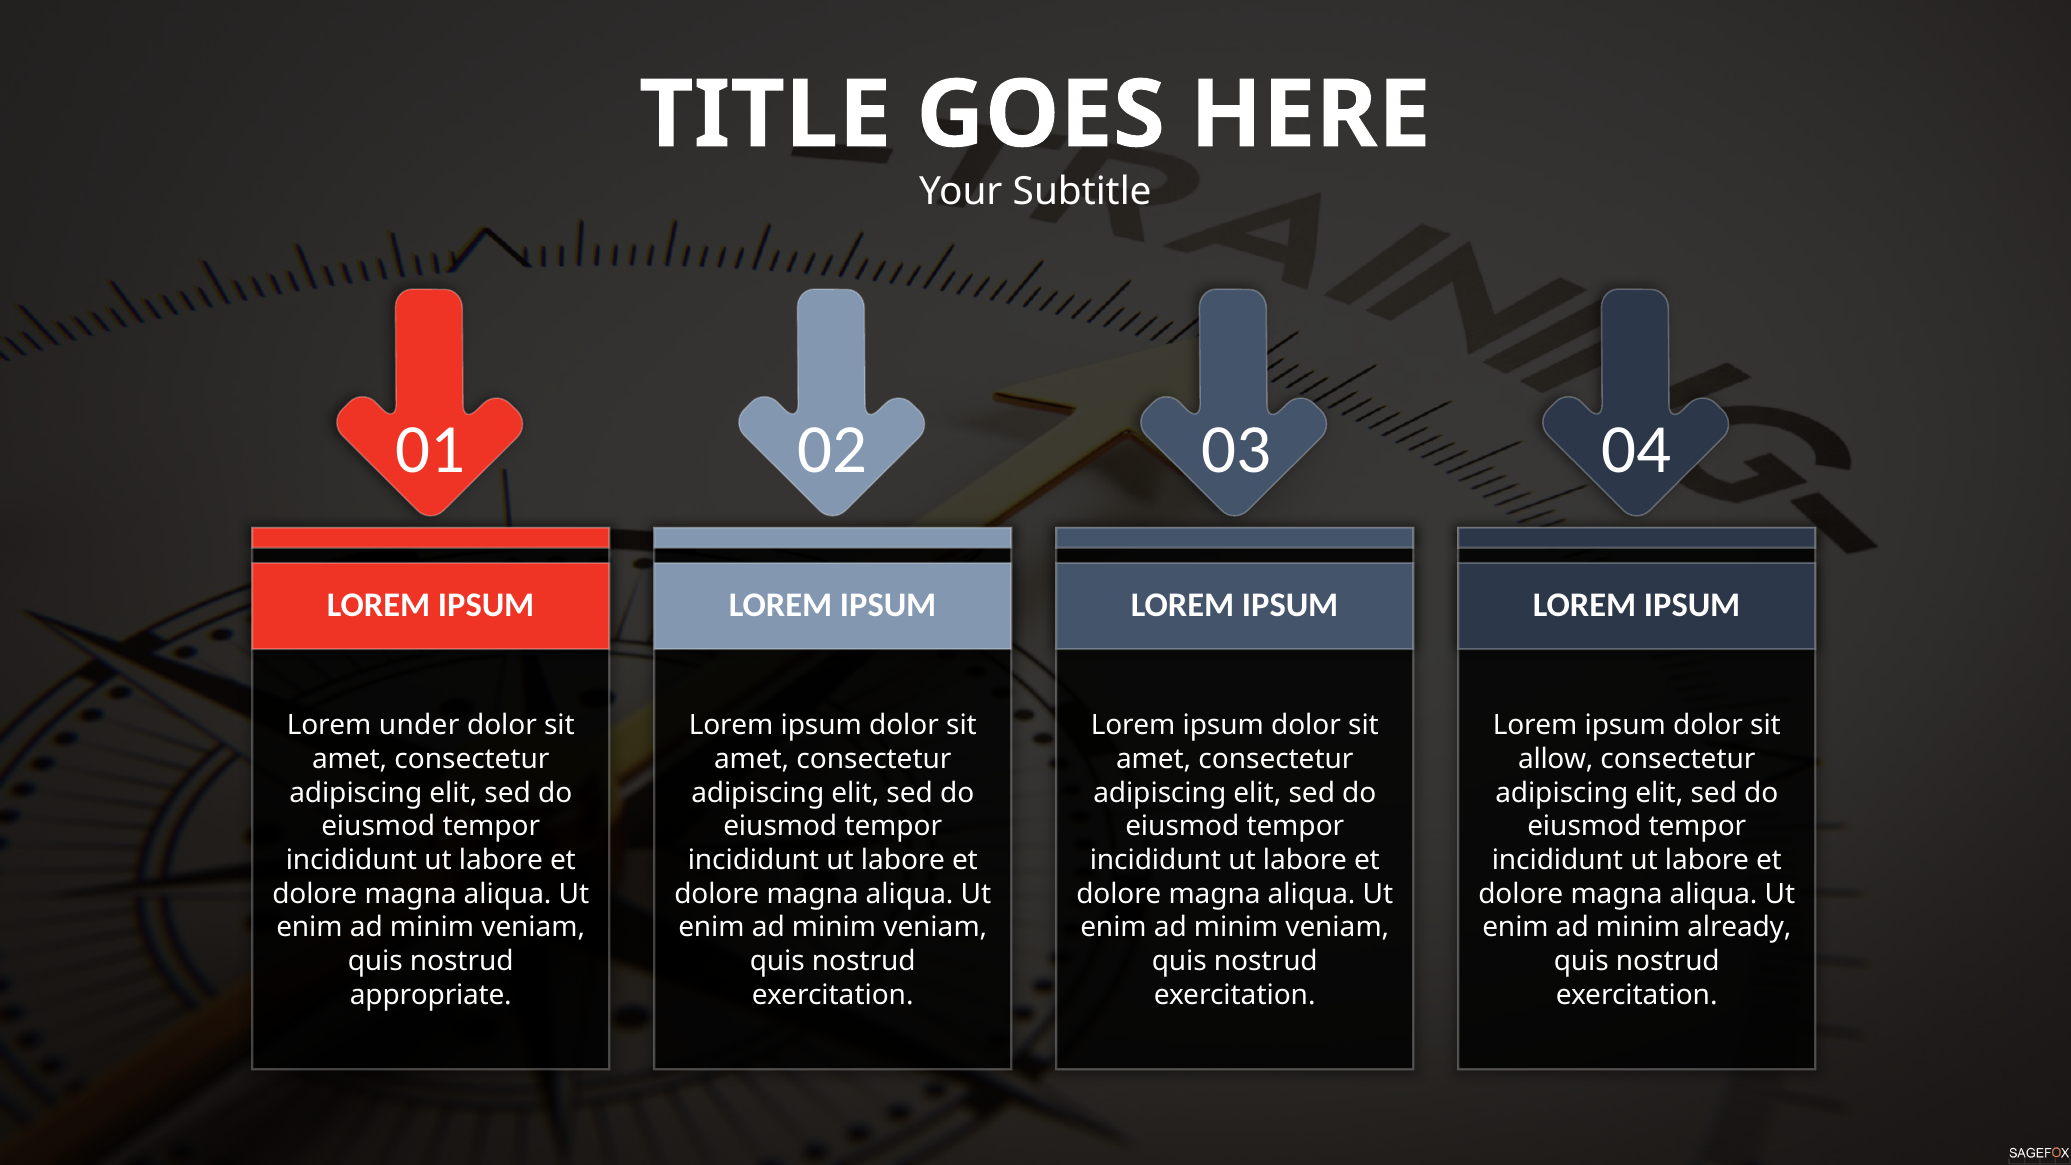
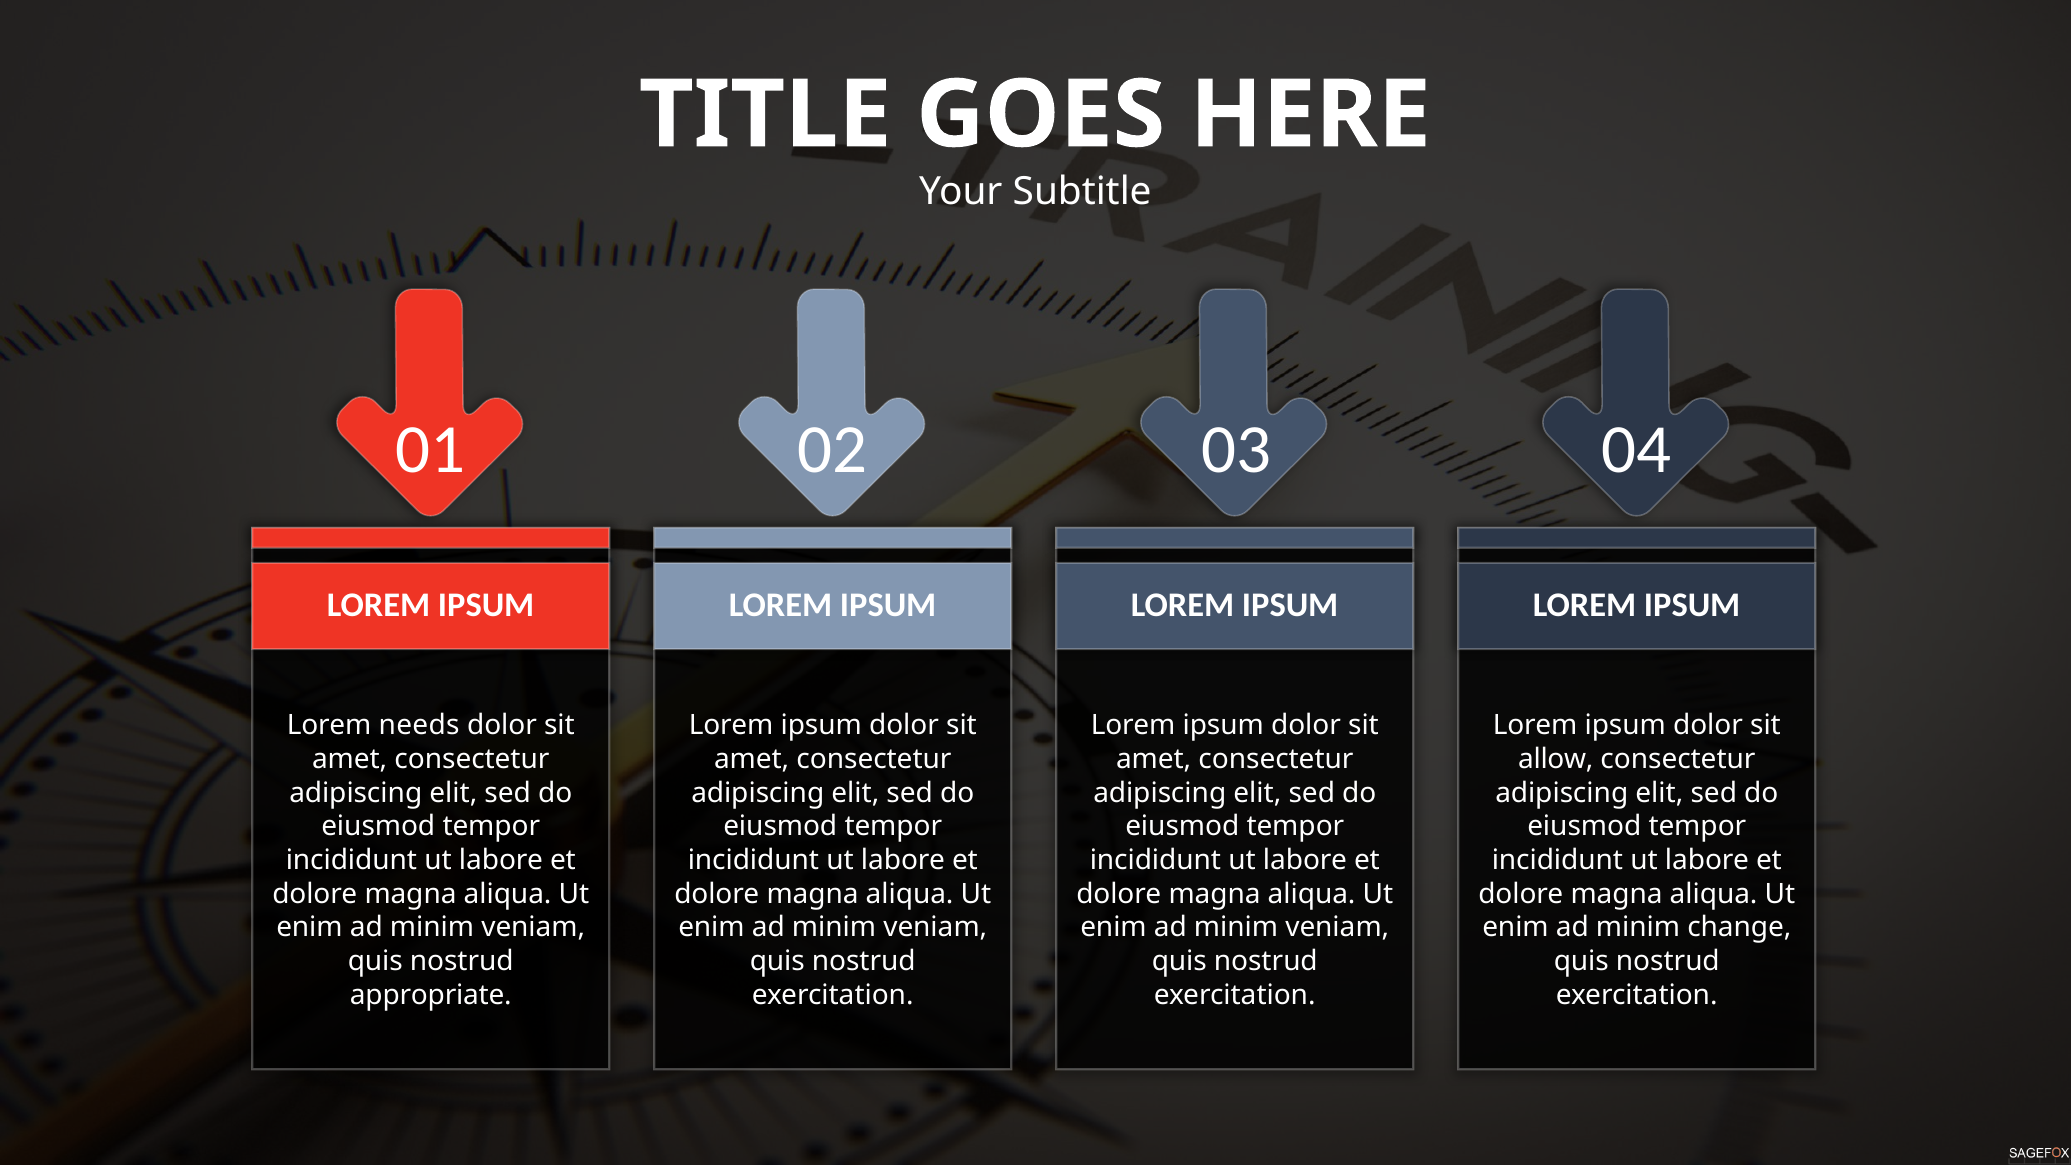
under: under -> needs
already: already -> change
